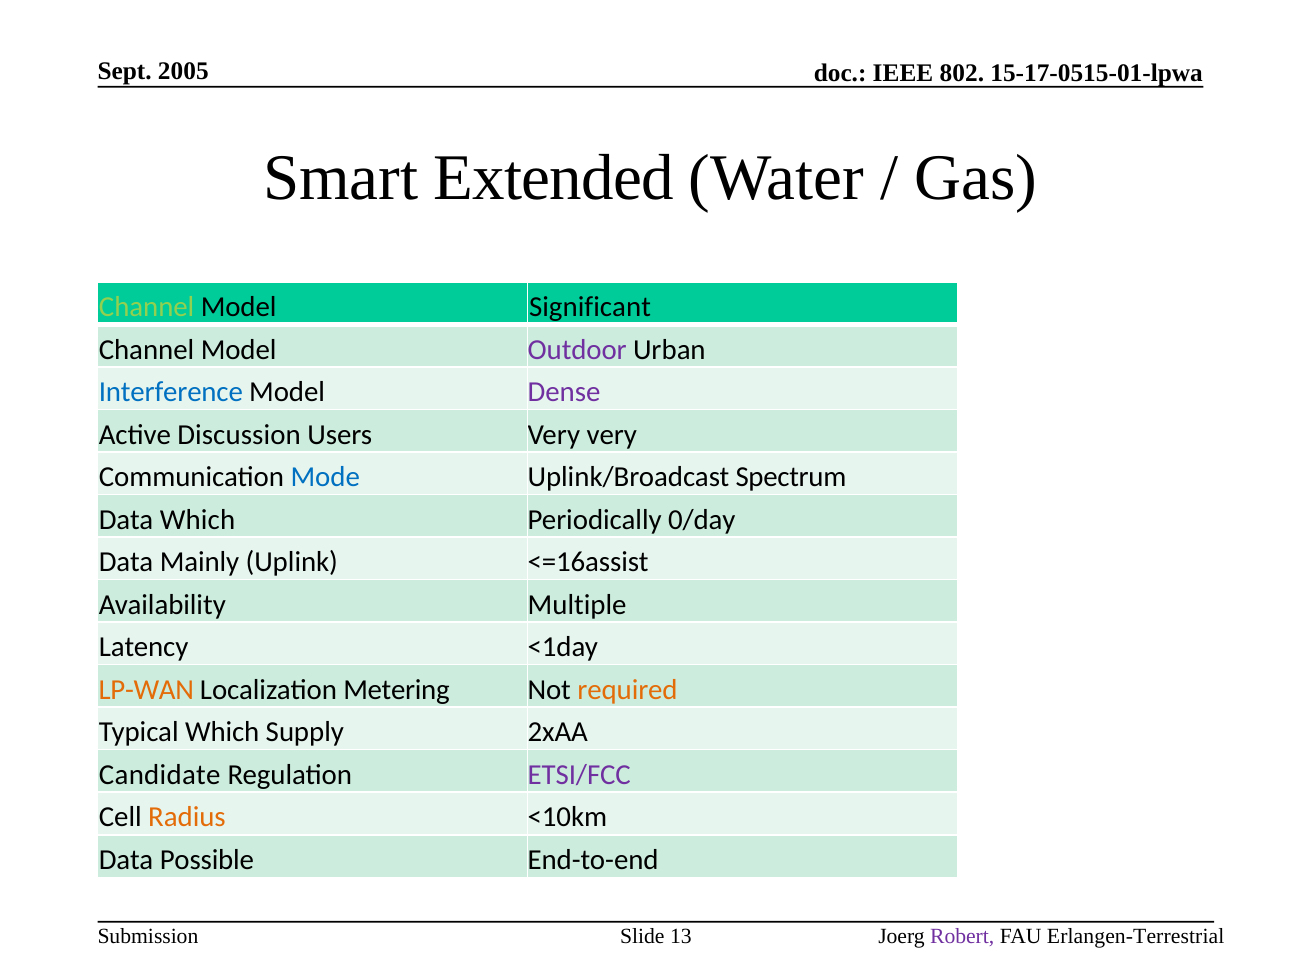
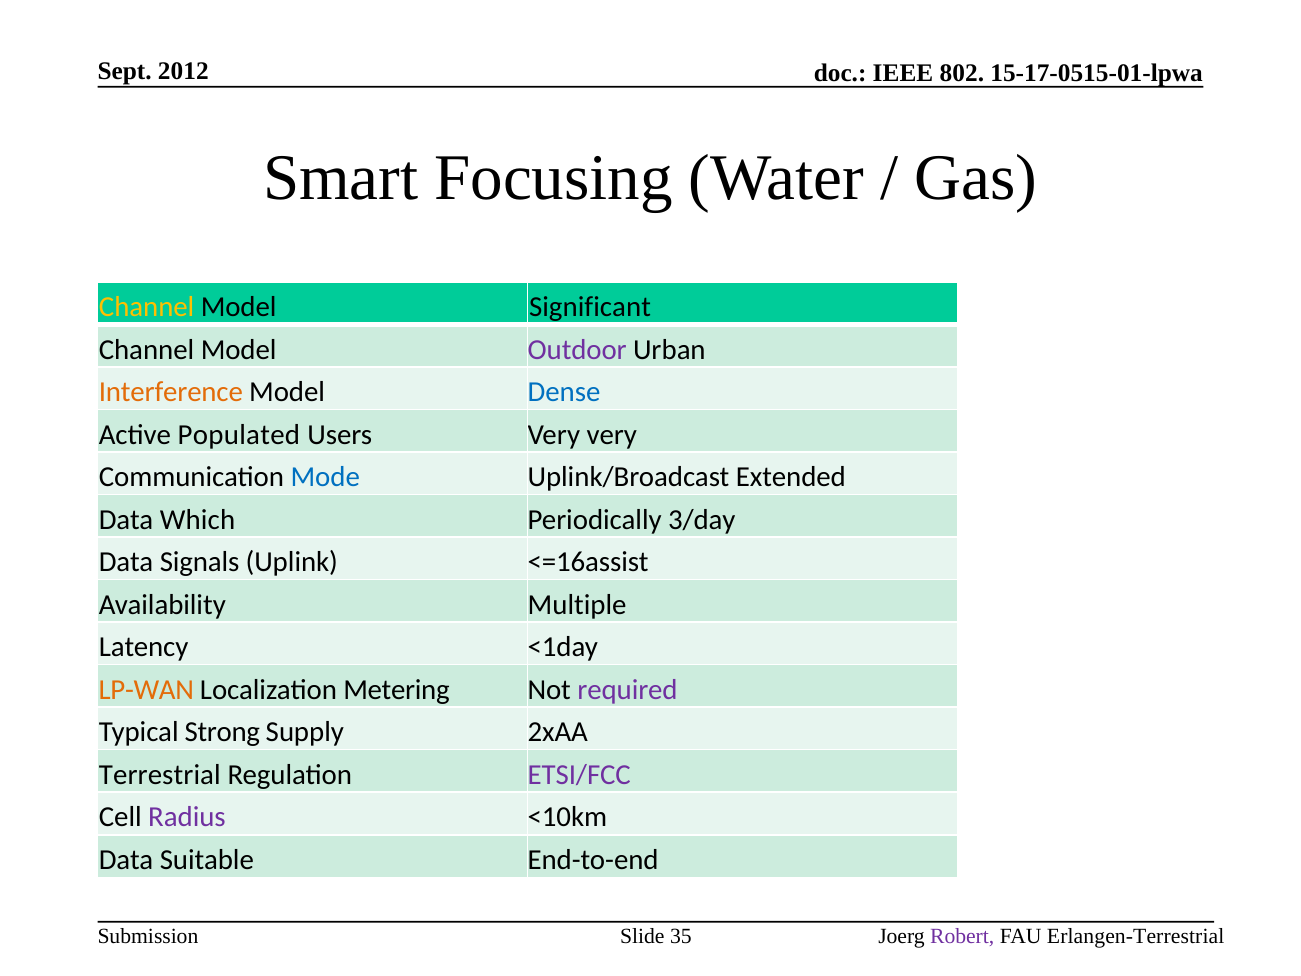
2005: 2005 -> 2012
Extended: Extended -> Focusing
Channel at (147, 307) colour: light green -> yellow
Interference colour: blue -> orange
Dense colour: purple -> blue
Discussion: Discussion -> Populated
Spectrum: Spectrum -> Extended
0/day: 0/day -> 3/day
Mainly: Mainly -> Signals
required colour: orange -> purple
Typical Which: Which -> Strong
Candidate: Candidate -> Terrestrial
Radius colour: orange -> purple
Possible: Possible -> Suitable
13: 13 -> 35
